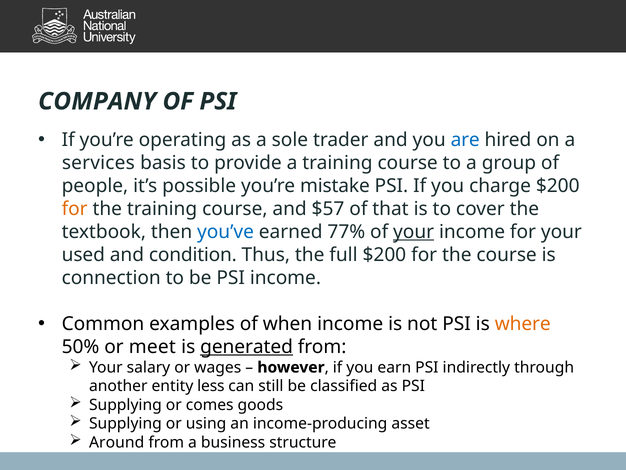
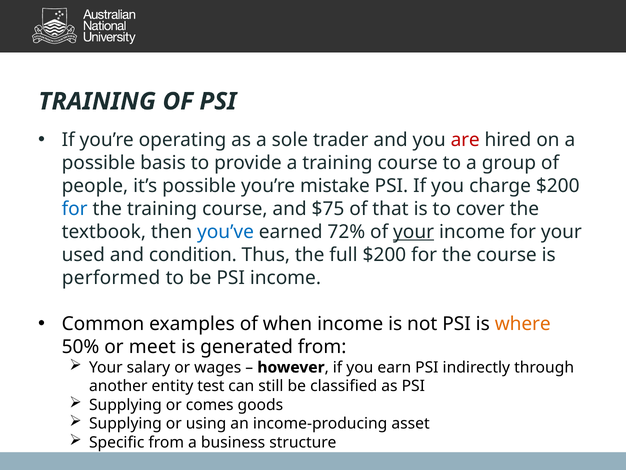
COMPANY at (97, 101): COMPANY -> TRAINING
are colour: blue -> red
services at (98, 163): services -> possible
for at (75, 209) colour: orange -> blue
$57: $57 -> $75
77%: 77% -> 72%
connection: connection -> performed
generated underline: present -> none
less: less -> test
Around: Around -> Specific
